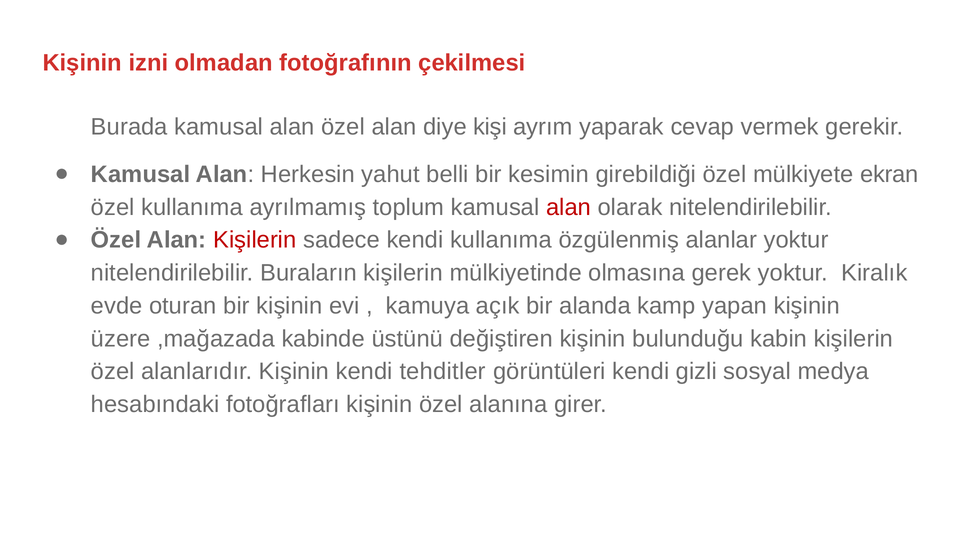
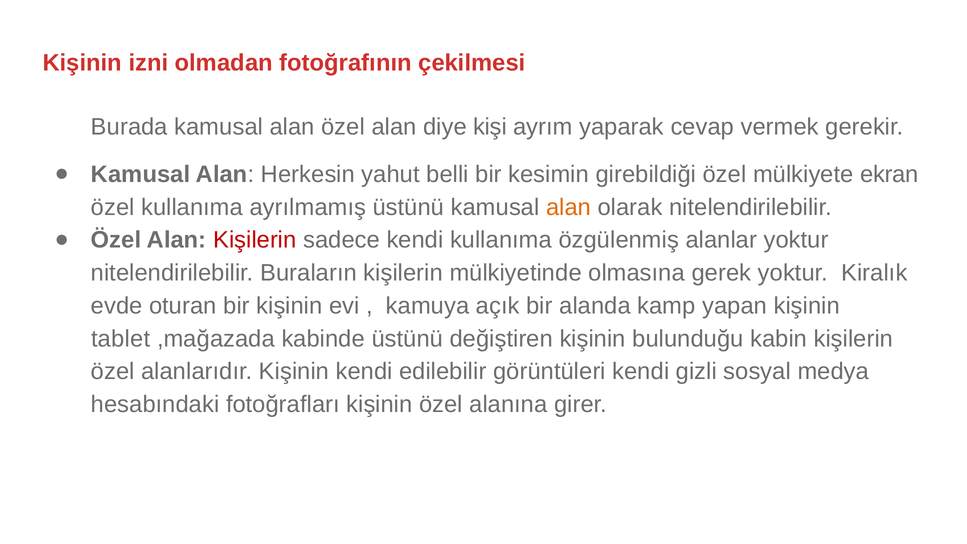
ayrılmamış toplum: toplum -> üstünü
alan at (568, 207) colour: red -> orange
üzere: üzere -> tablet
tehditler: tehditler -> edilebilir
